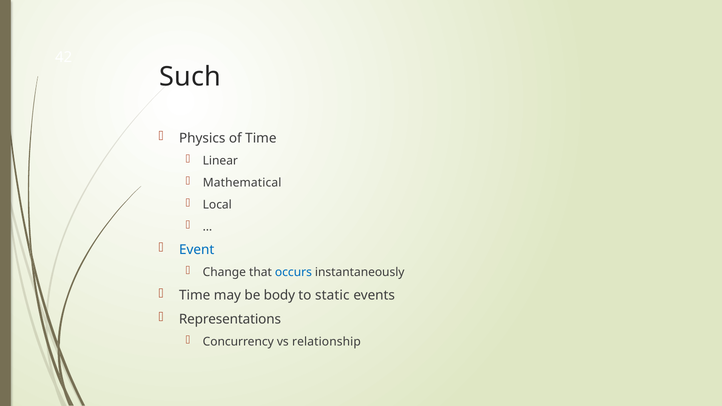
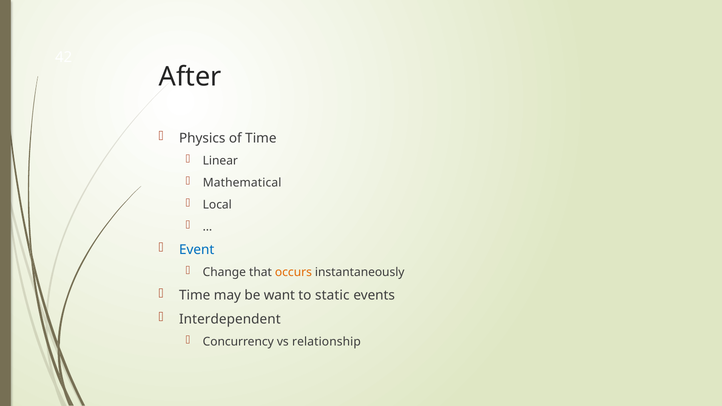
Such: Such -> After
occurs colour: blue -> orange
body: body -> want
Representations: Representations -> Interdependent
